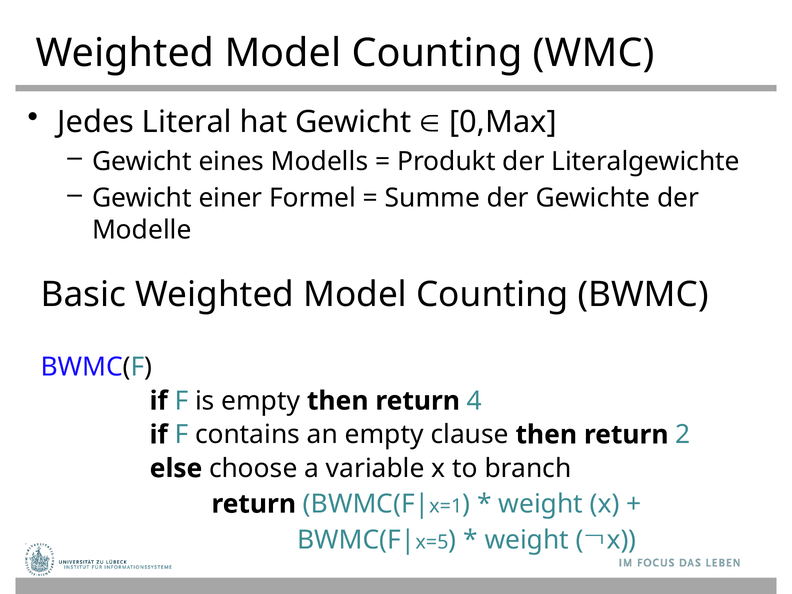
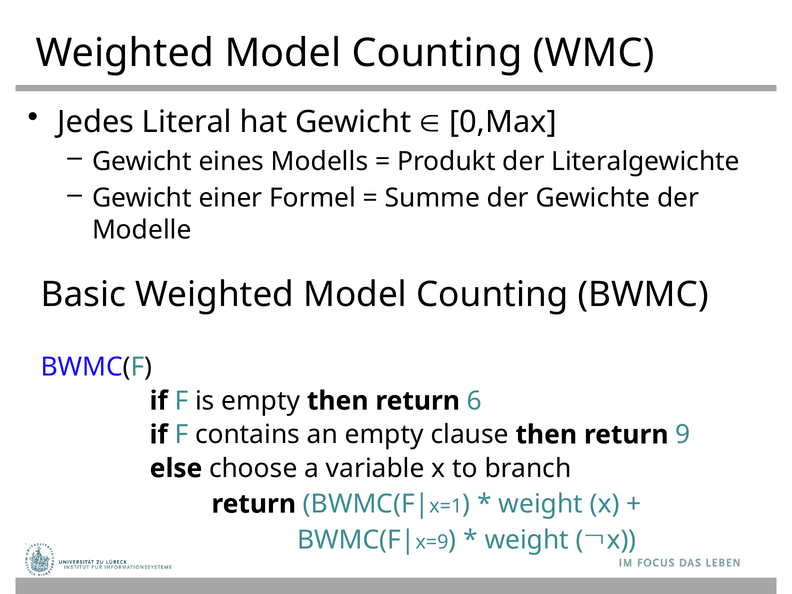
4: 4 -> 6
2: 2 -> 9
x=5: x=5 -> x=9
